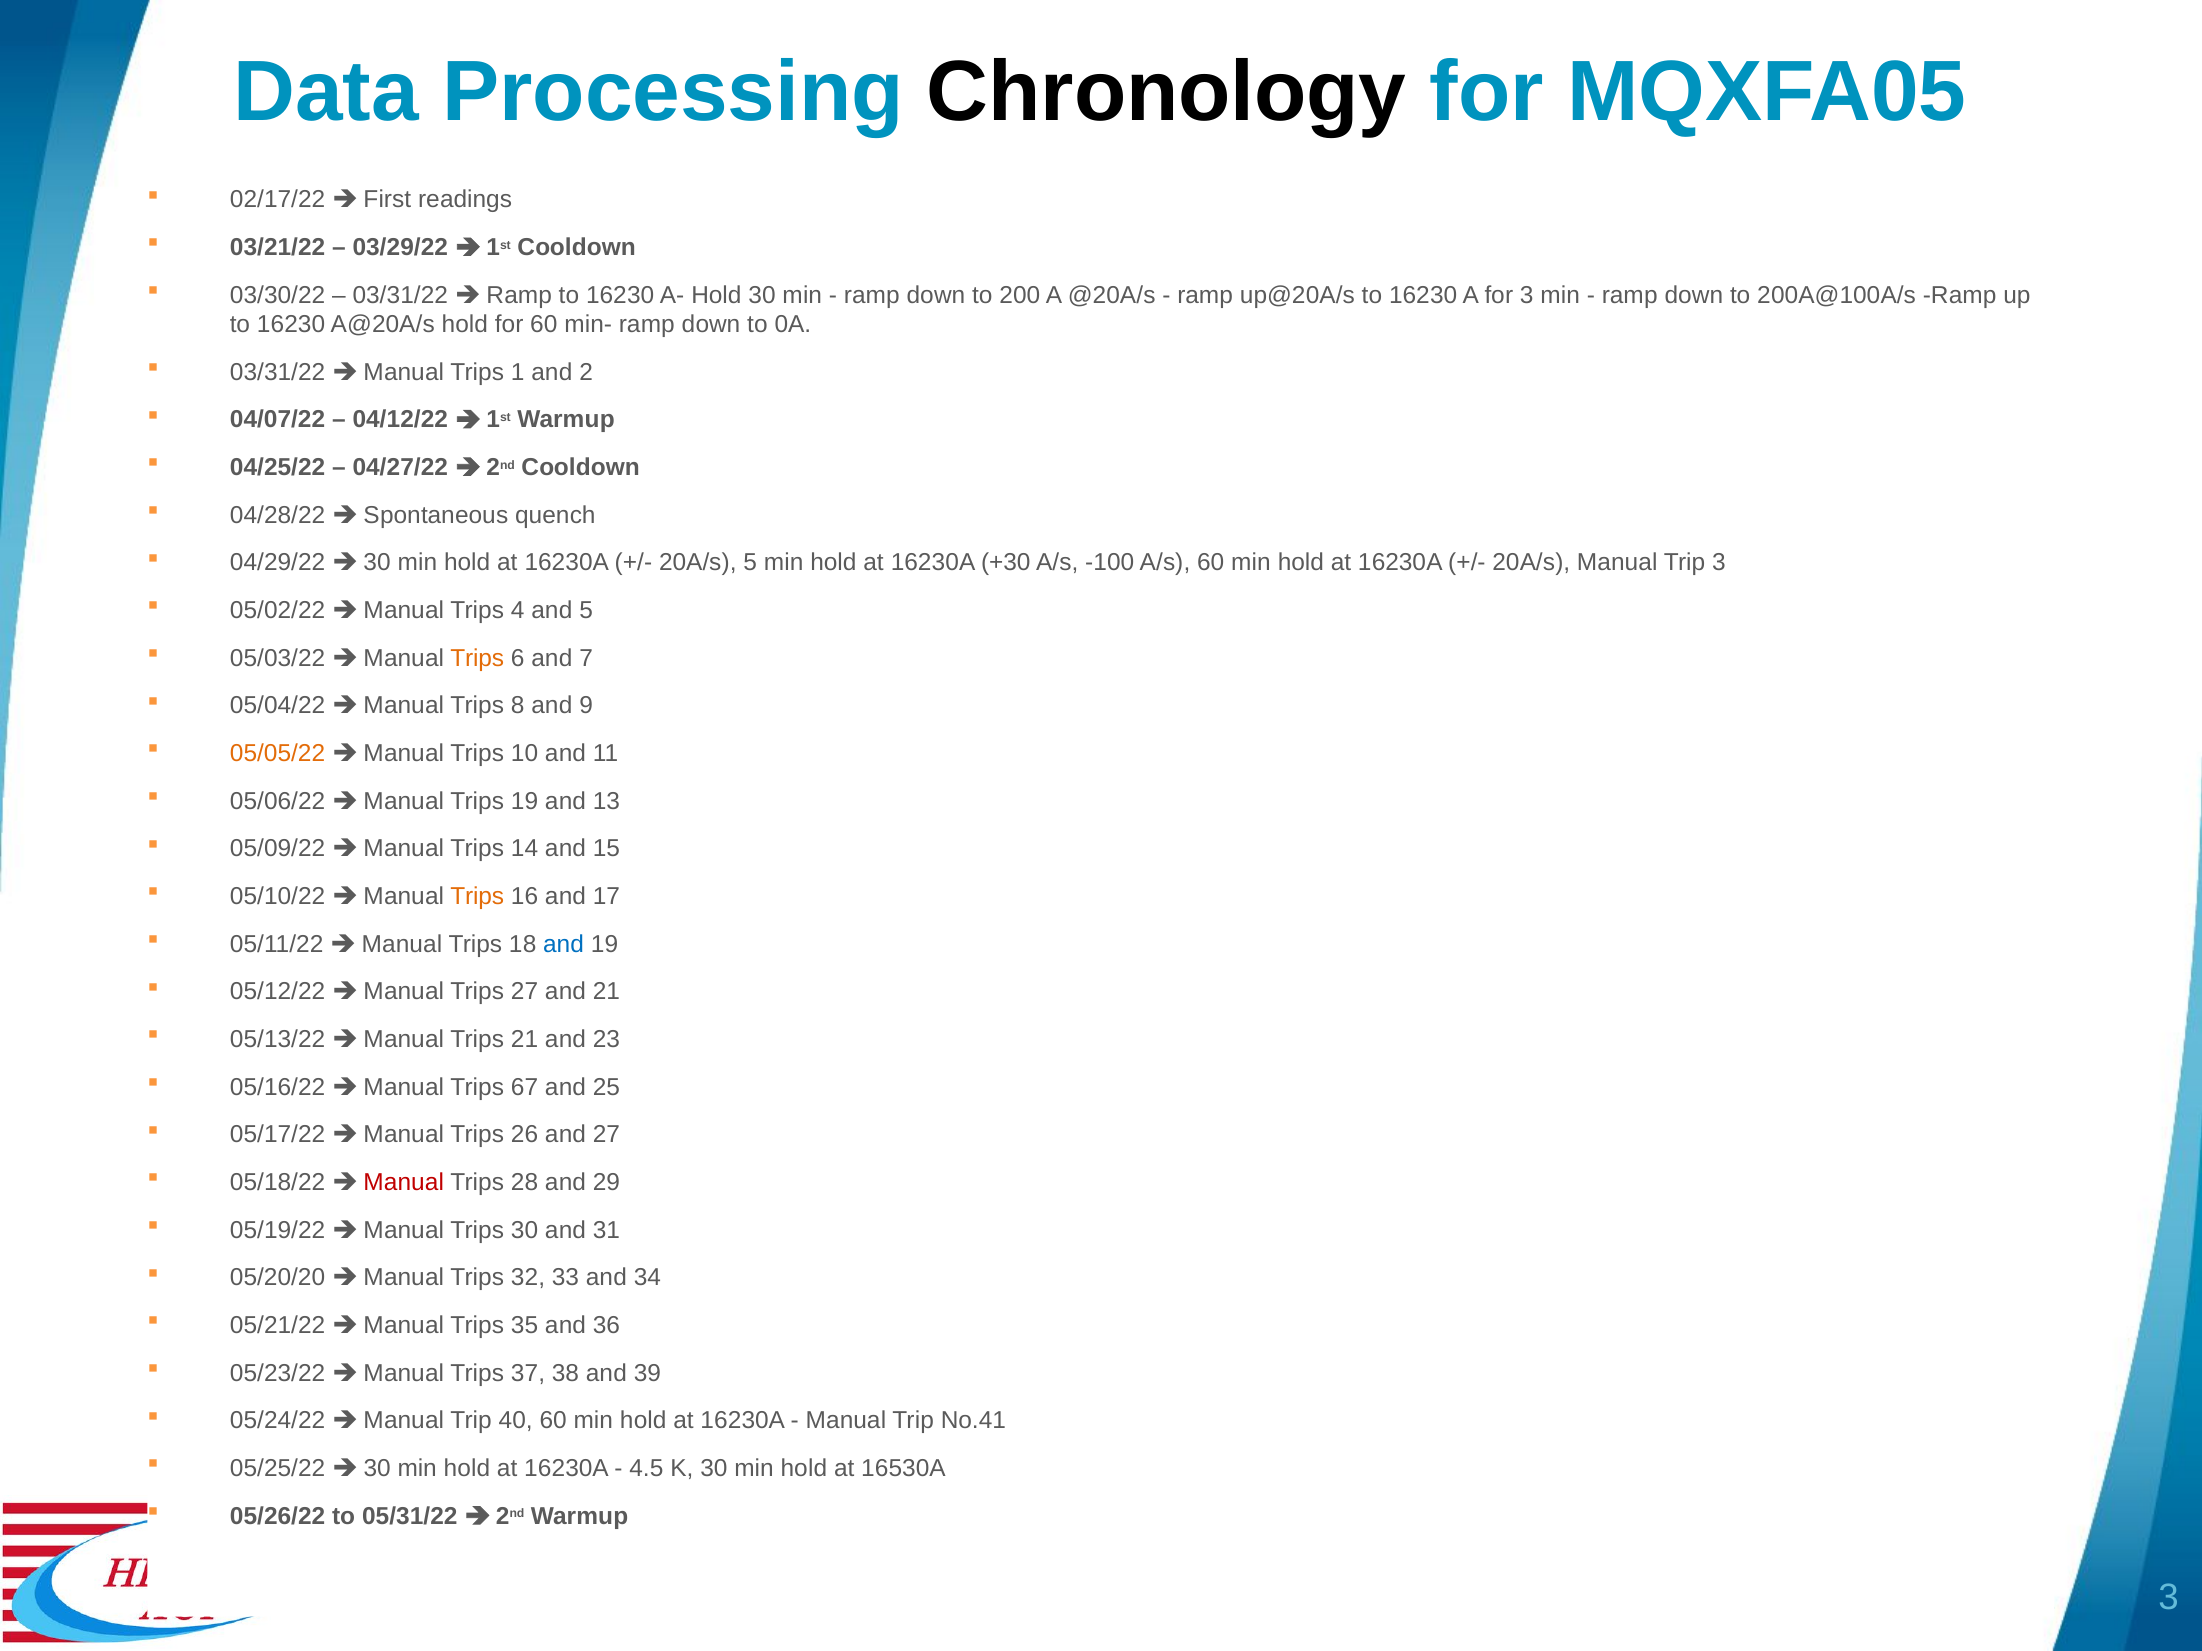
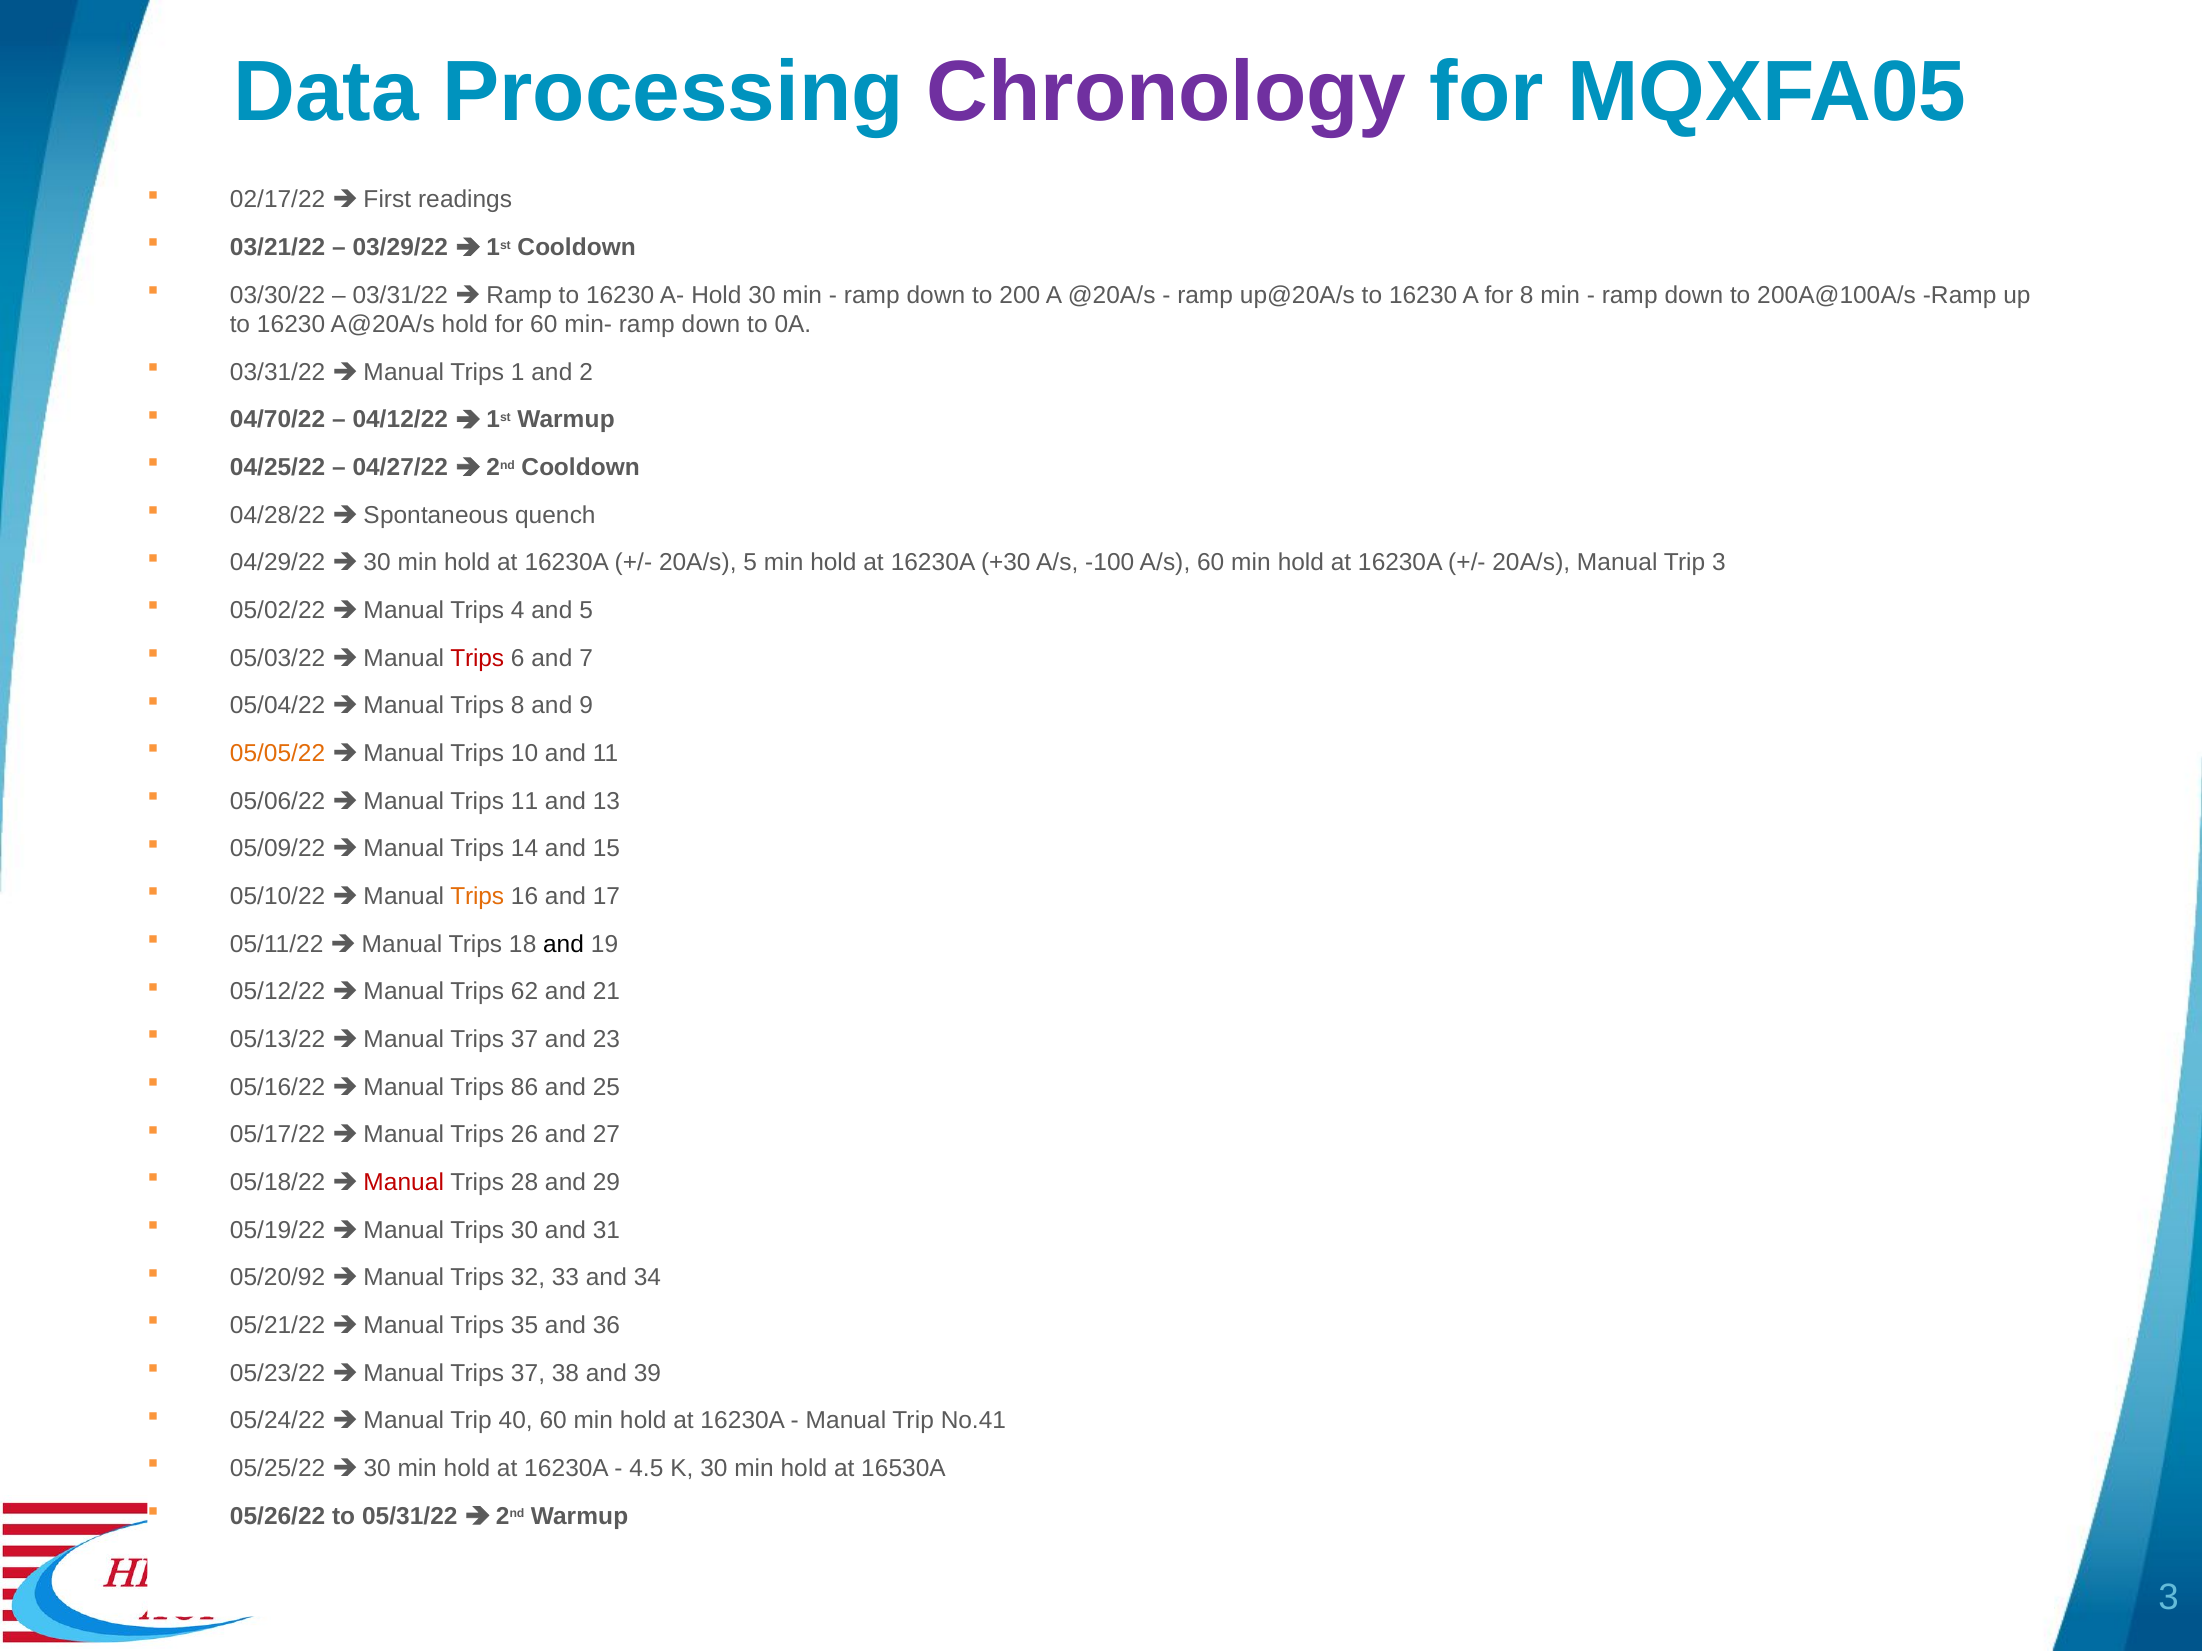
Chronology colour: black -> purple
for 3: 3 -> 8
04/07/22: 04/07/22 -> 04/70/22
Trips at (477, 658) colour: orange -> red
Trips 19: 19 -> 11
and at (564, 944) colour: blue -> black
Trips 27: 27 -> 62
21 at (524, 1040): 21 -> 37
67: 67 -> 86
05/20/20: 05/20/20 -> 05/20/92
